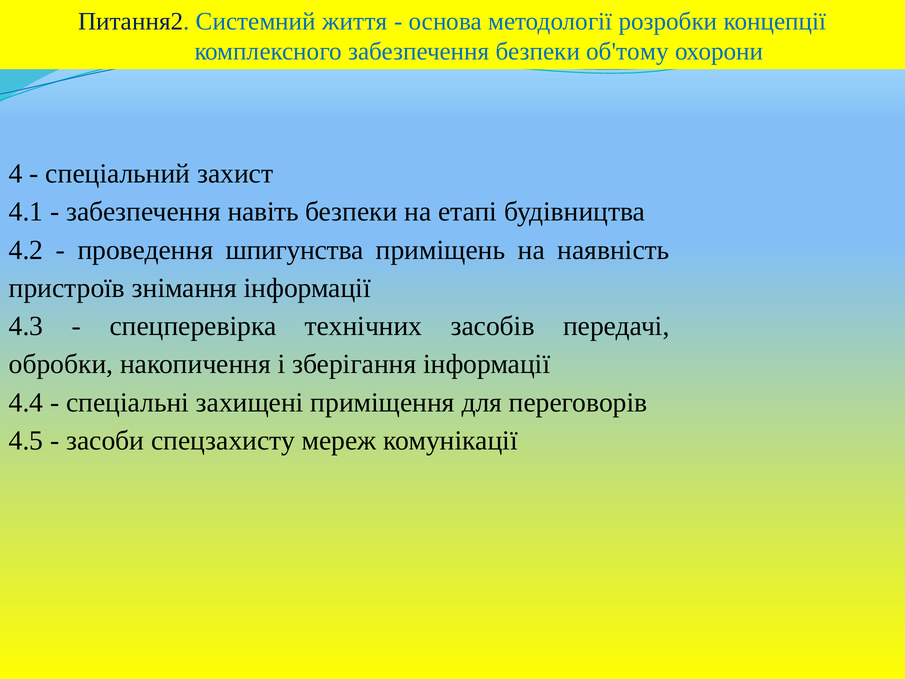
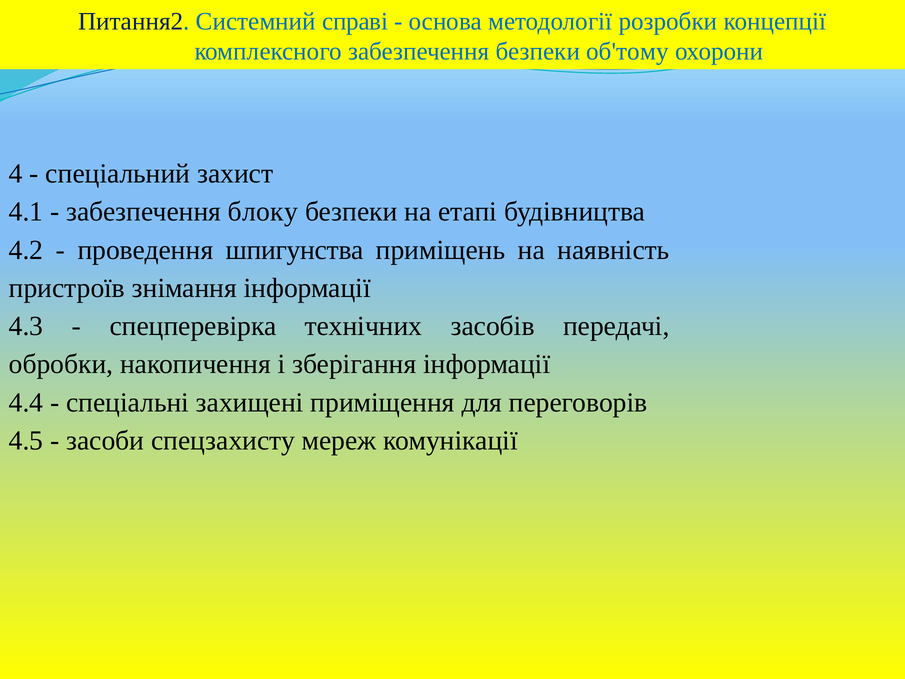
життя: життя -> справі
навіть: навіть -> блоку
